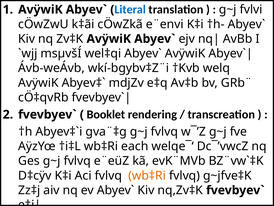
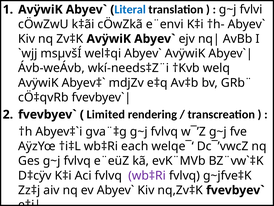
wkí-bgybv‡Z¨i: wkí-bgybv‡Z¨i -> wkí-needs‡Z¨i
Booklet: Booklet -> Limited
wb‡Ri at (147, 175) colour: orange -> purple
